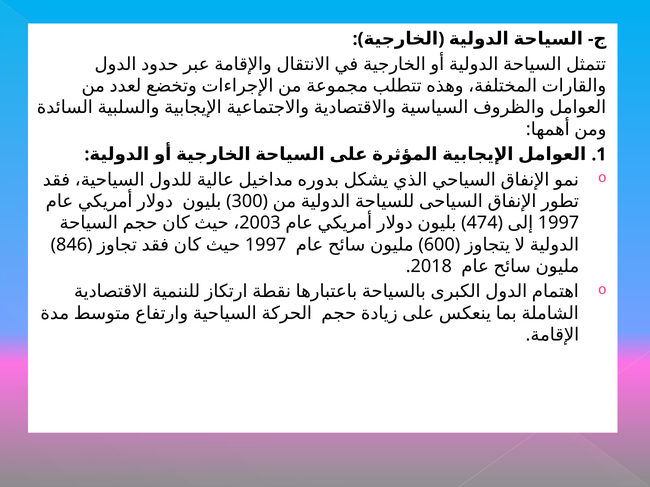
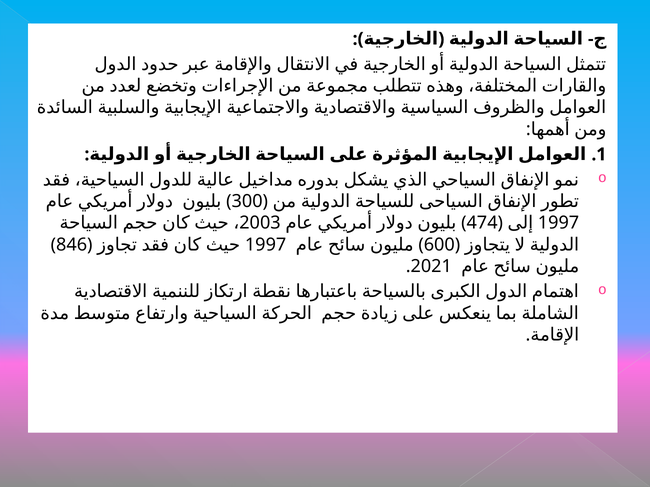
2018: 2018 -> 2021
